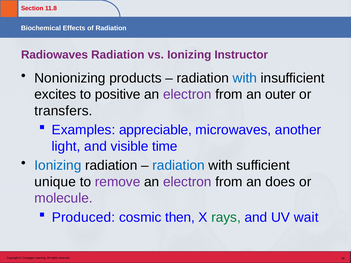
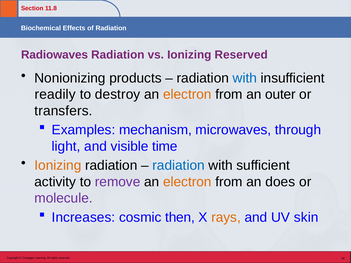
Ionizing Instructor: Instructor -> Reserved
excites: excites -> readily
positive: positive -> destroy
electron at (187, 95) colour: purple -> orange
appreciable: appreciable -> mechanism
another: another -> through
Ionizing at (58, 166) colour: blue -> orange
unique: unique -> activity
electron at (187, 182) colour: purple -> orange
Produced: Produced -> Increases
rays colour: green -> orange
wait: wait -> skin
